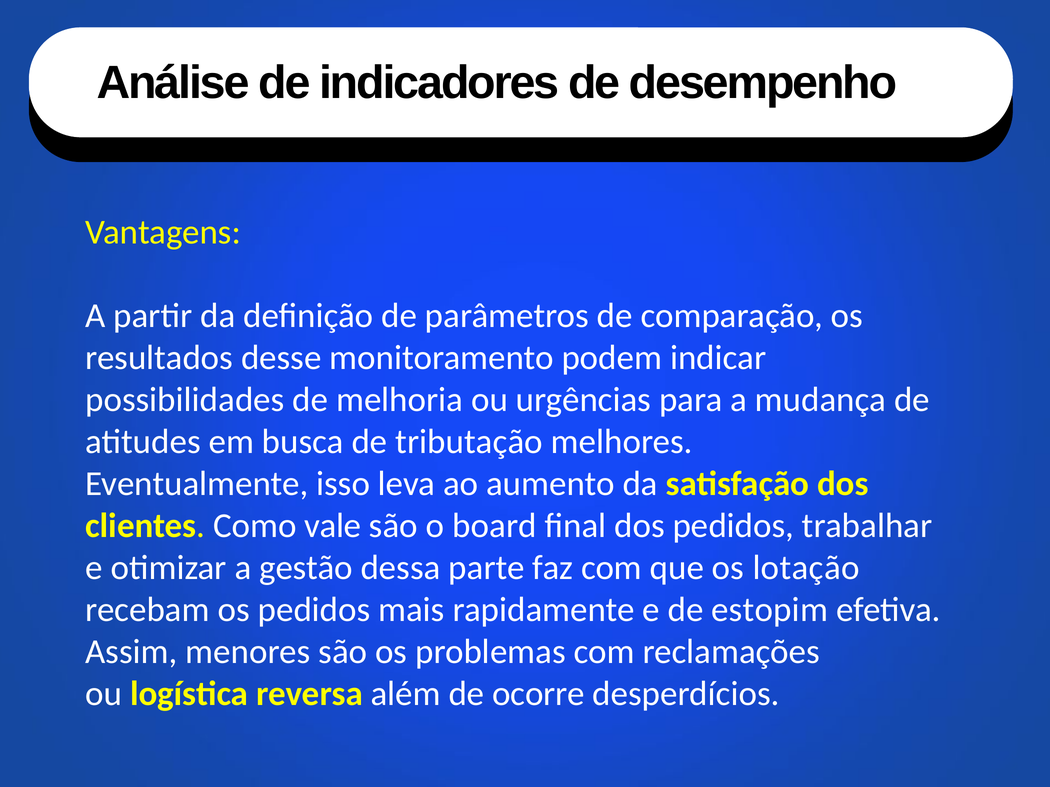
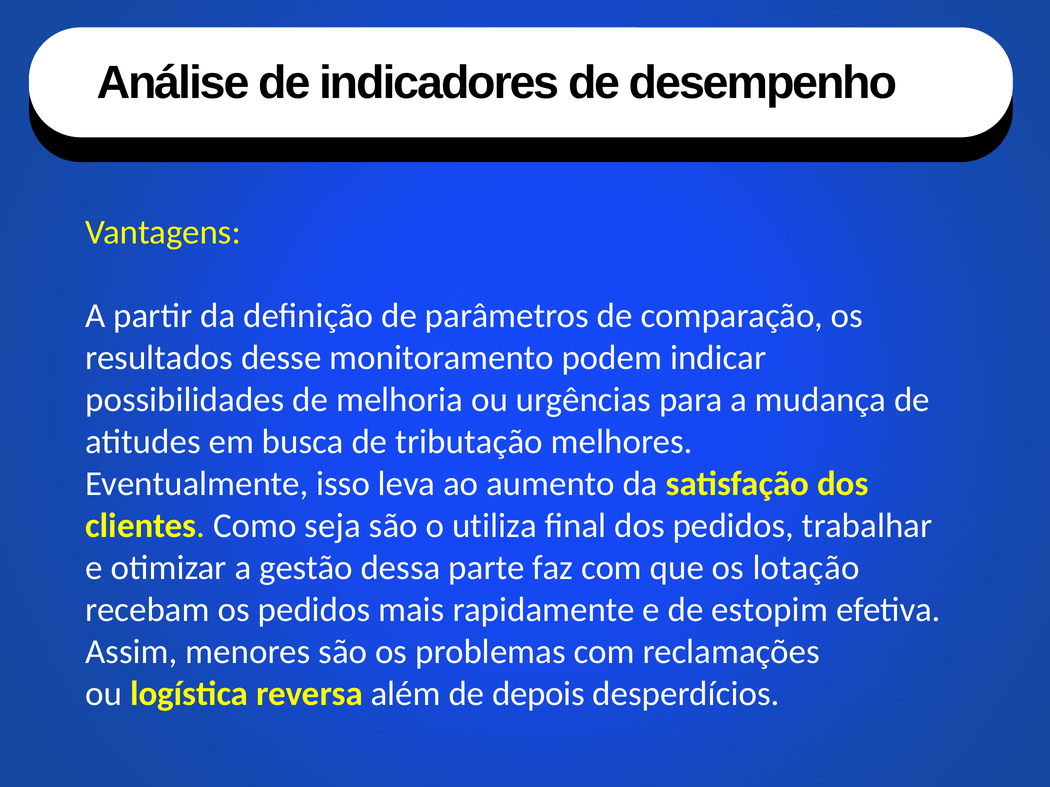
vale: vale -> seja
board: board -> utiliza
ocorre: ocorre -> depois
